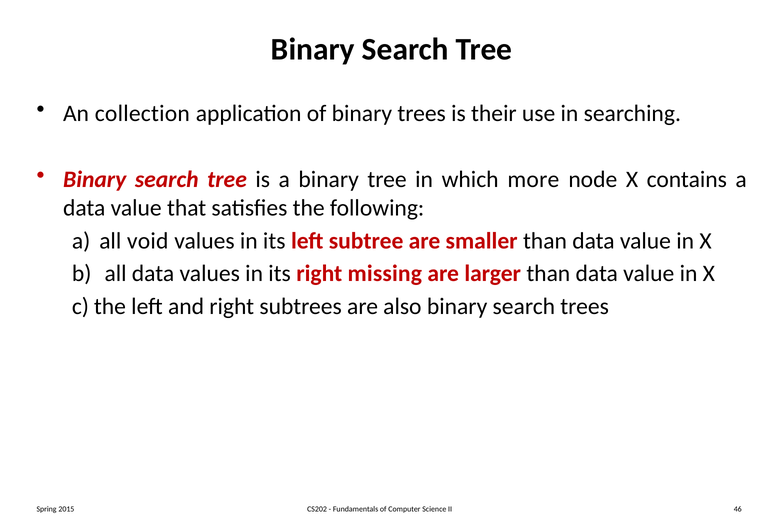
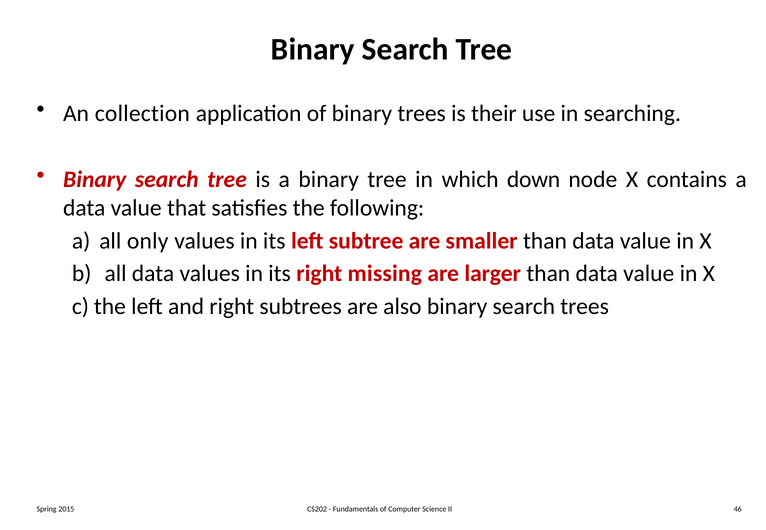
more: more -> down
void: void -> only
